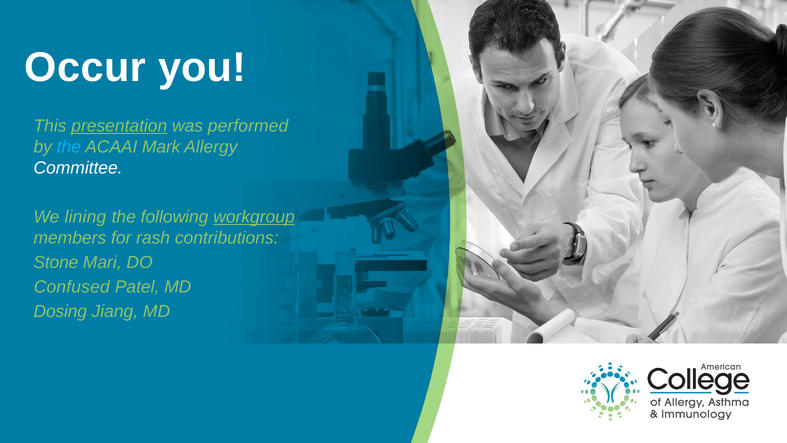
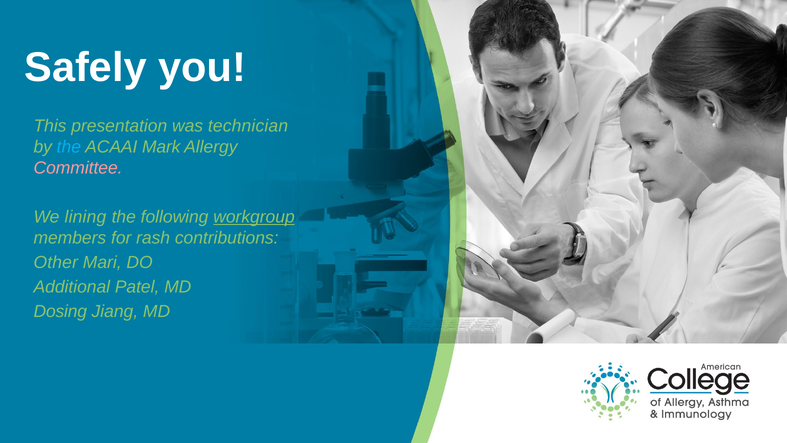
Occur: Occur -> Safely
presentation underline: present -> none
performed: performed -> technician
Committee colour: white -> pink
Stone: Stone -> Other
Confused: Confused -> Additional
